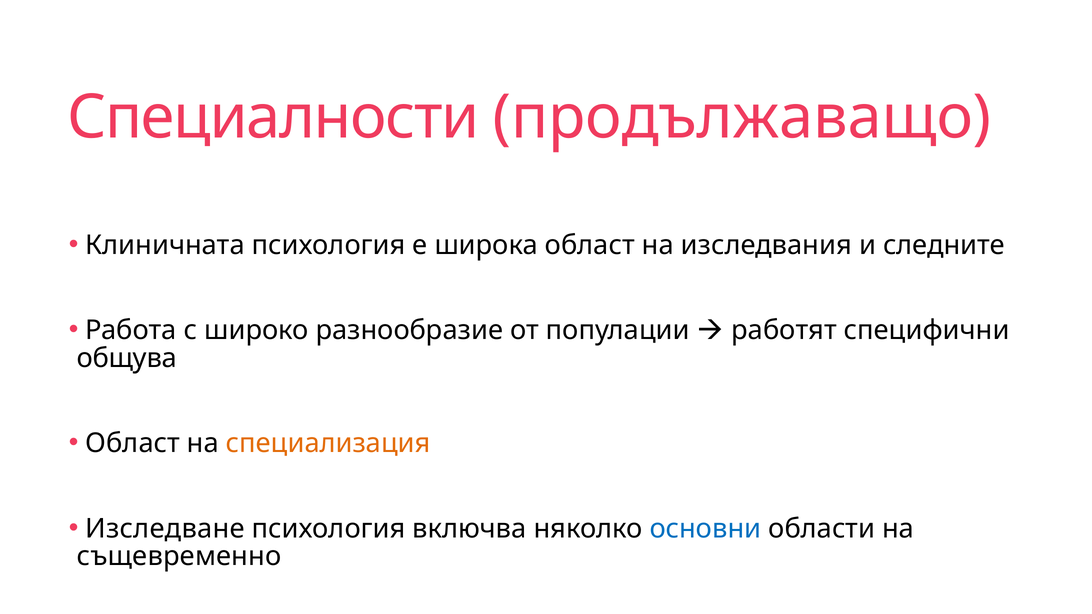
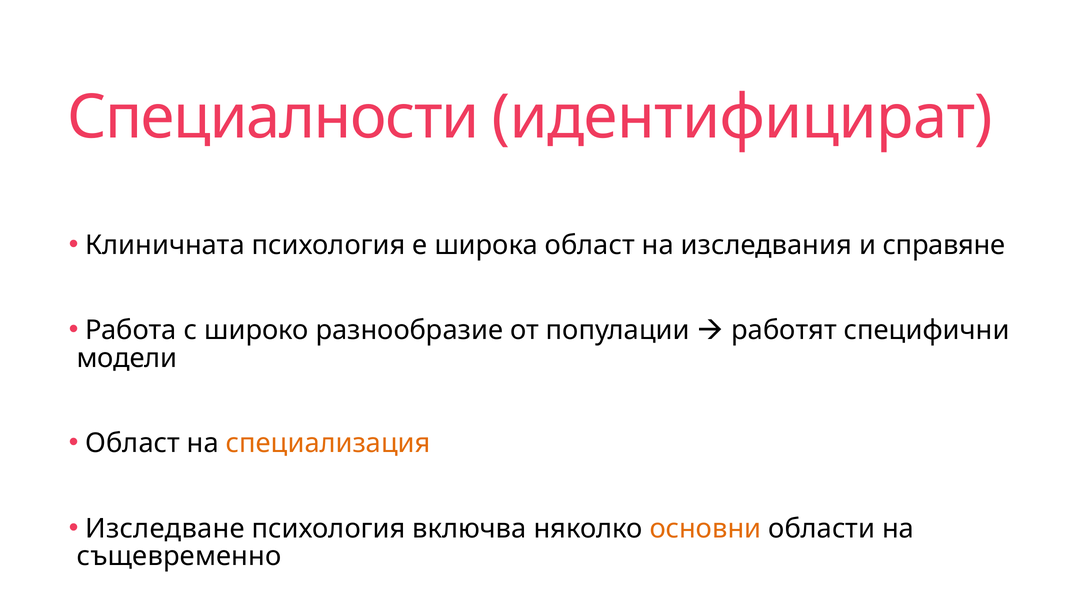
продължаващо: продължаващо -> идентифицират
следните: следните -> справяне
общува: общува -> модели
основни colour: blue -> orange
